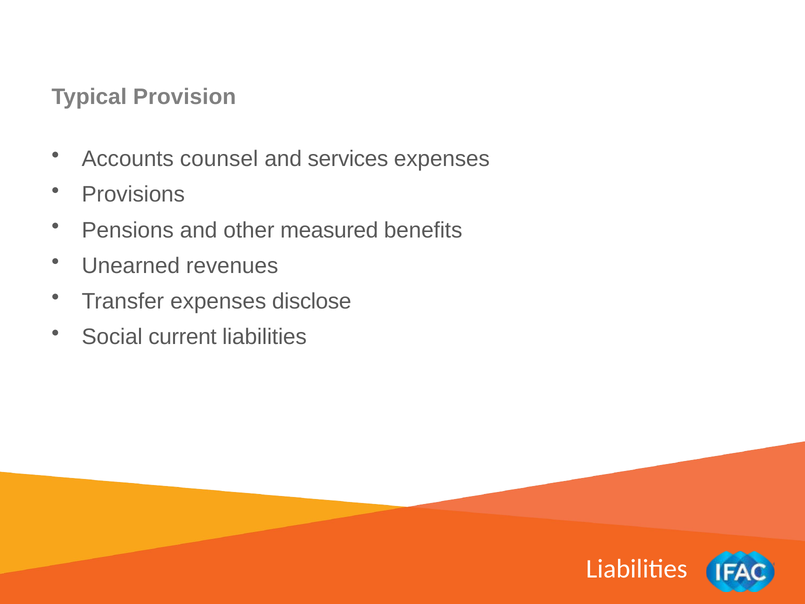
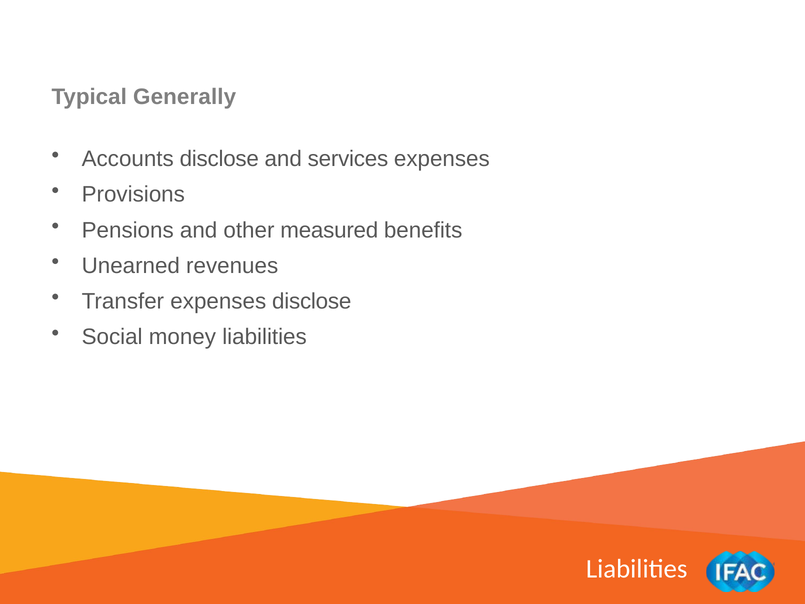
Provision: Provision -> Generally
Accounts counsel: counsel -> disclose
current: current -> money
